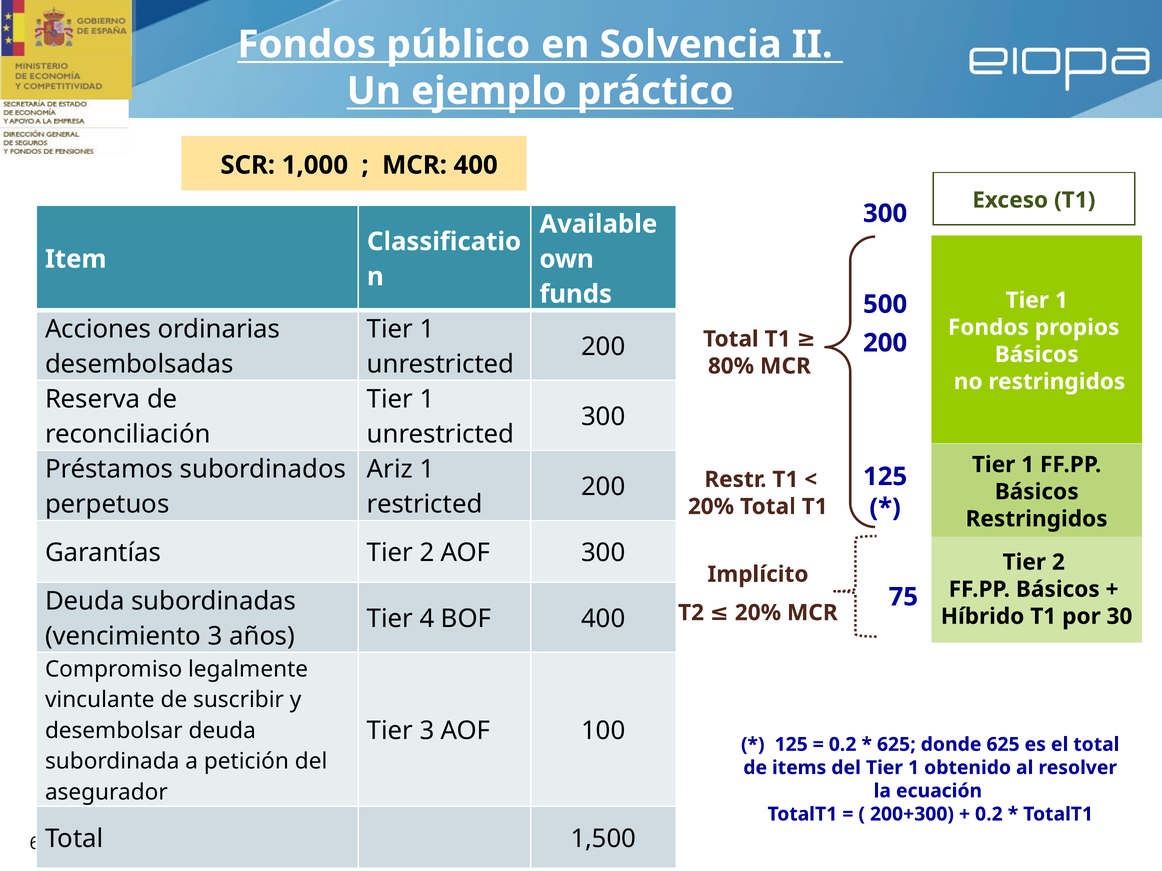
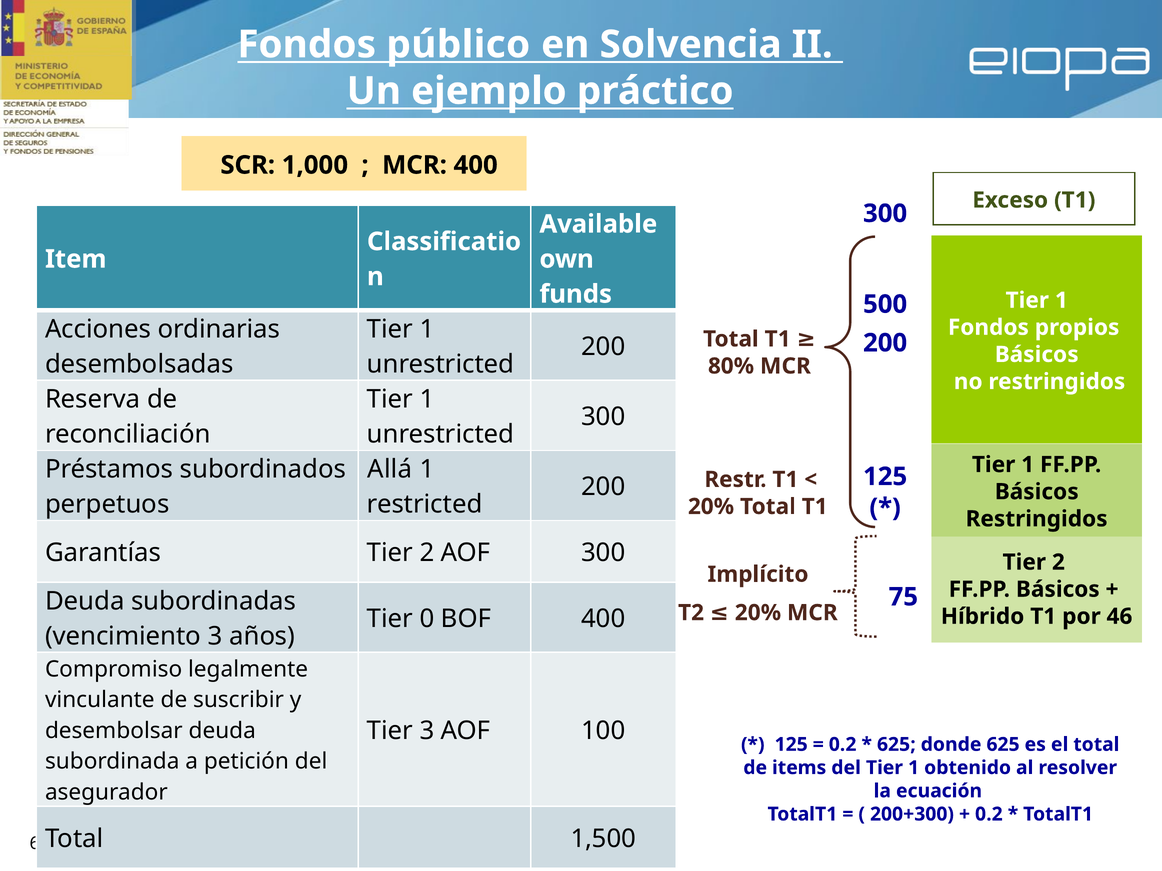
Ariz: Ariz -> Allá
4: 4 -> 0
30: 30 -> 46
